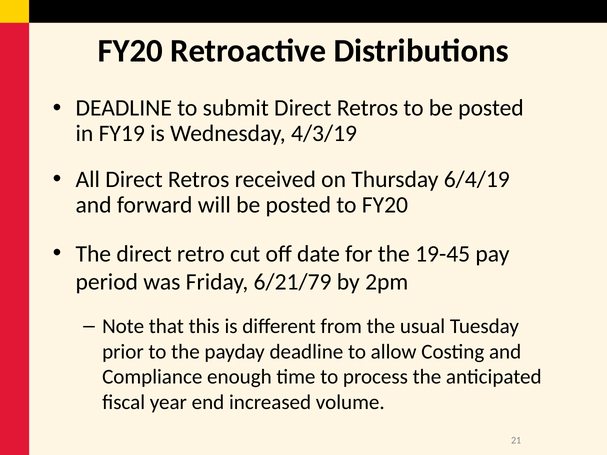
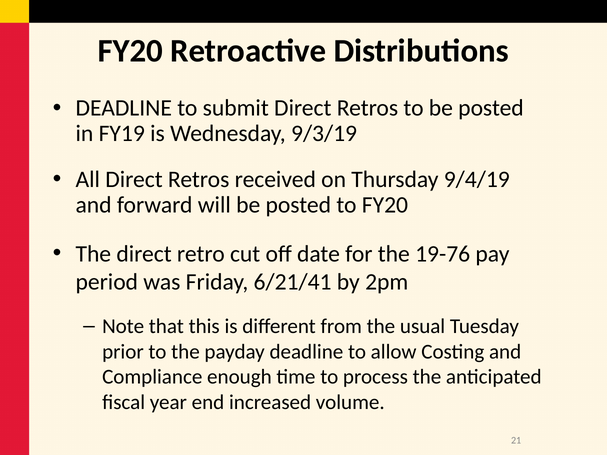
4/3/19: 4/3/19 -> 9/3/19
6/4/19: 6/4/19 -> 9/4/19
19-45: 19-45 -> 19-76
6/21/79: 6/21/79 -> 6/21/41
